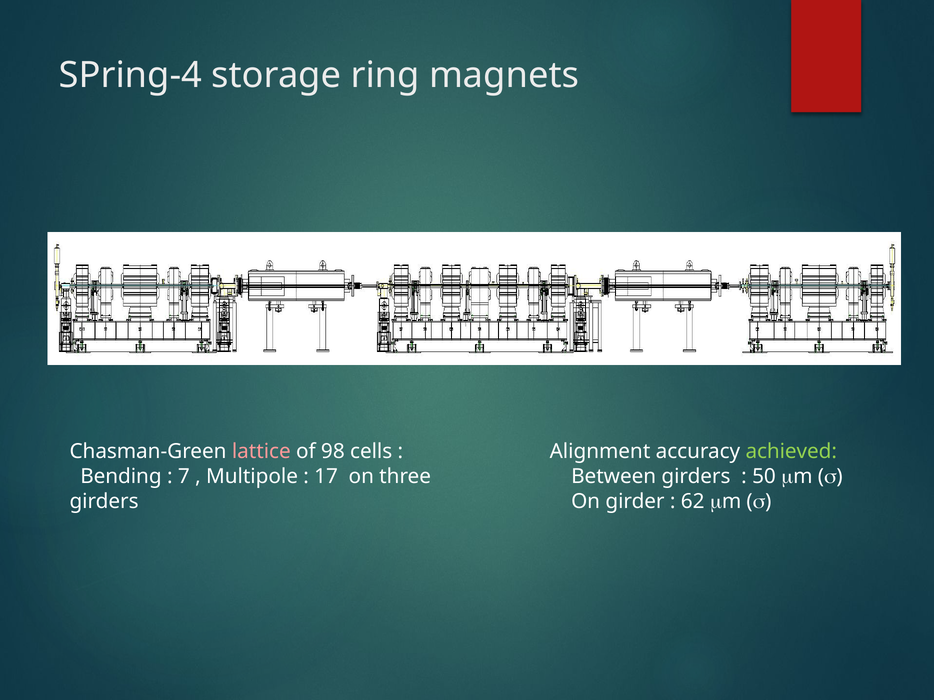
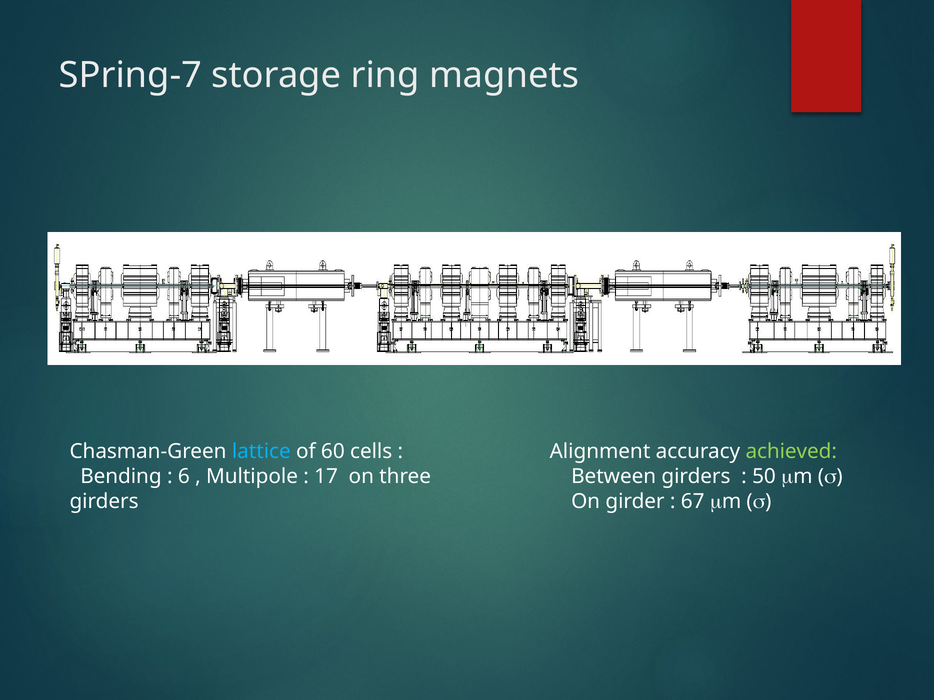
SPring-4: SPring-4 -> SPring-7
lattice colour: pink -> light blue
98: 98 -> 60
7: 7 -> 6
62: 62 -> 67
